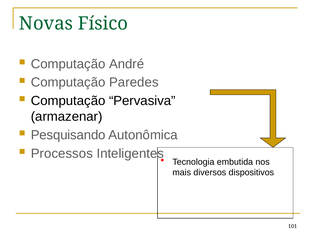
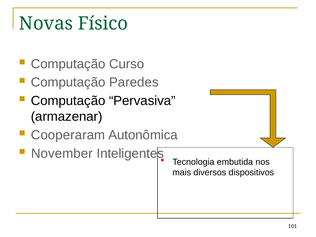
André: André -> Curso
Pesquisando: Pesquisando -> Cooperaram
Processos: Processos -> November
